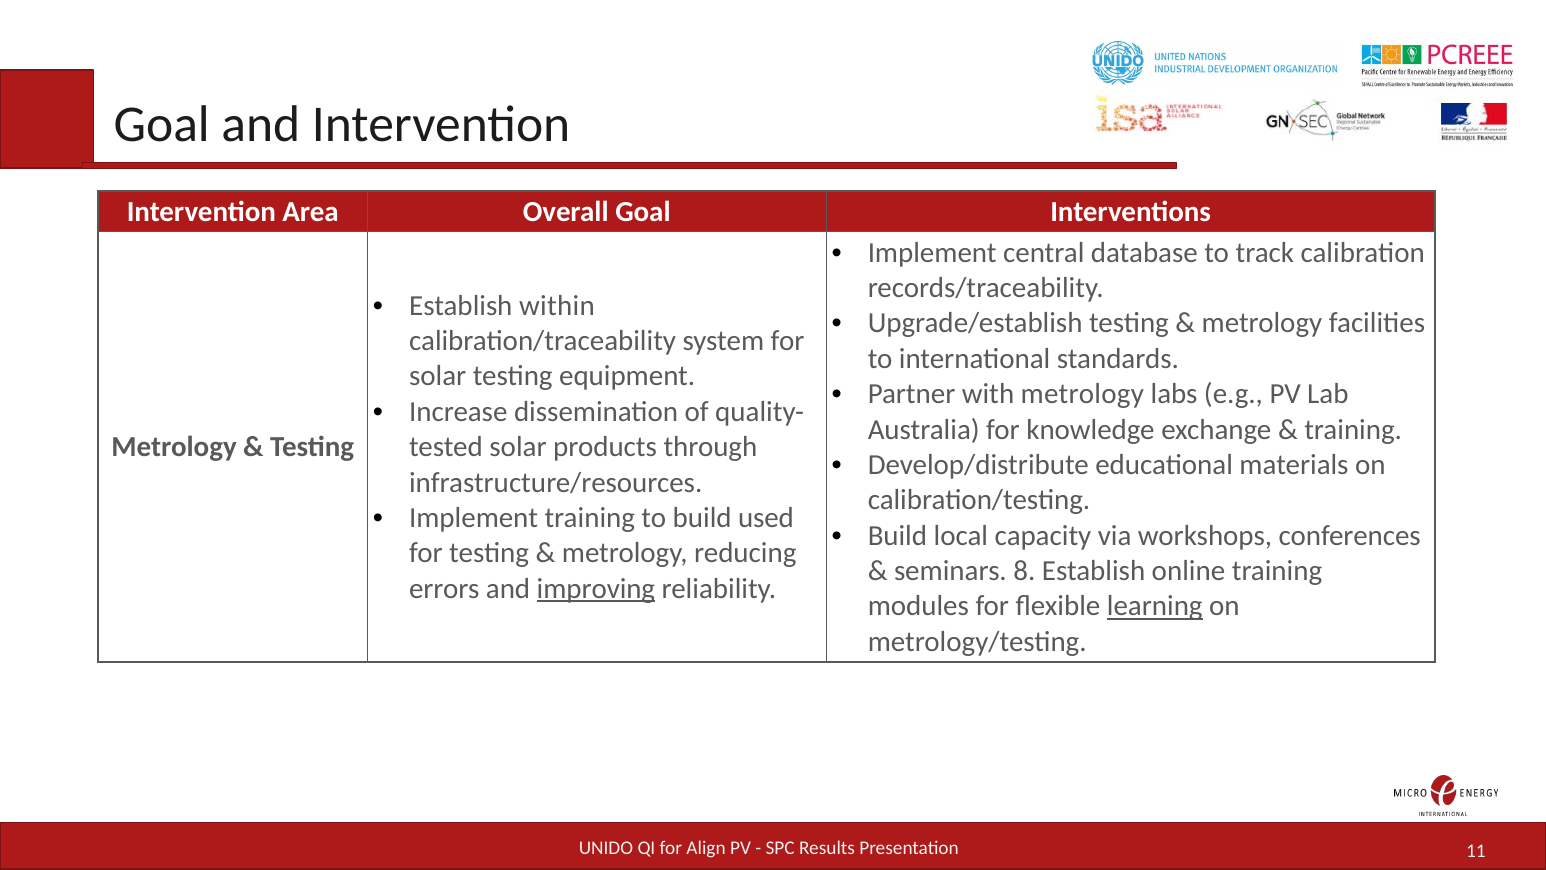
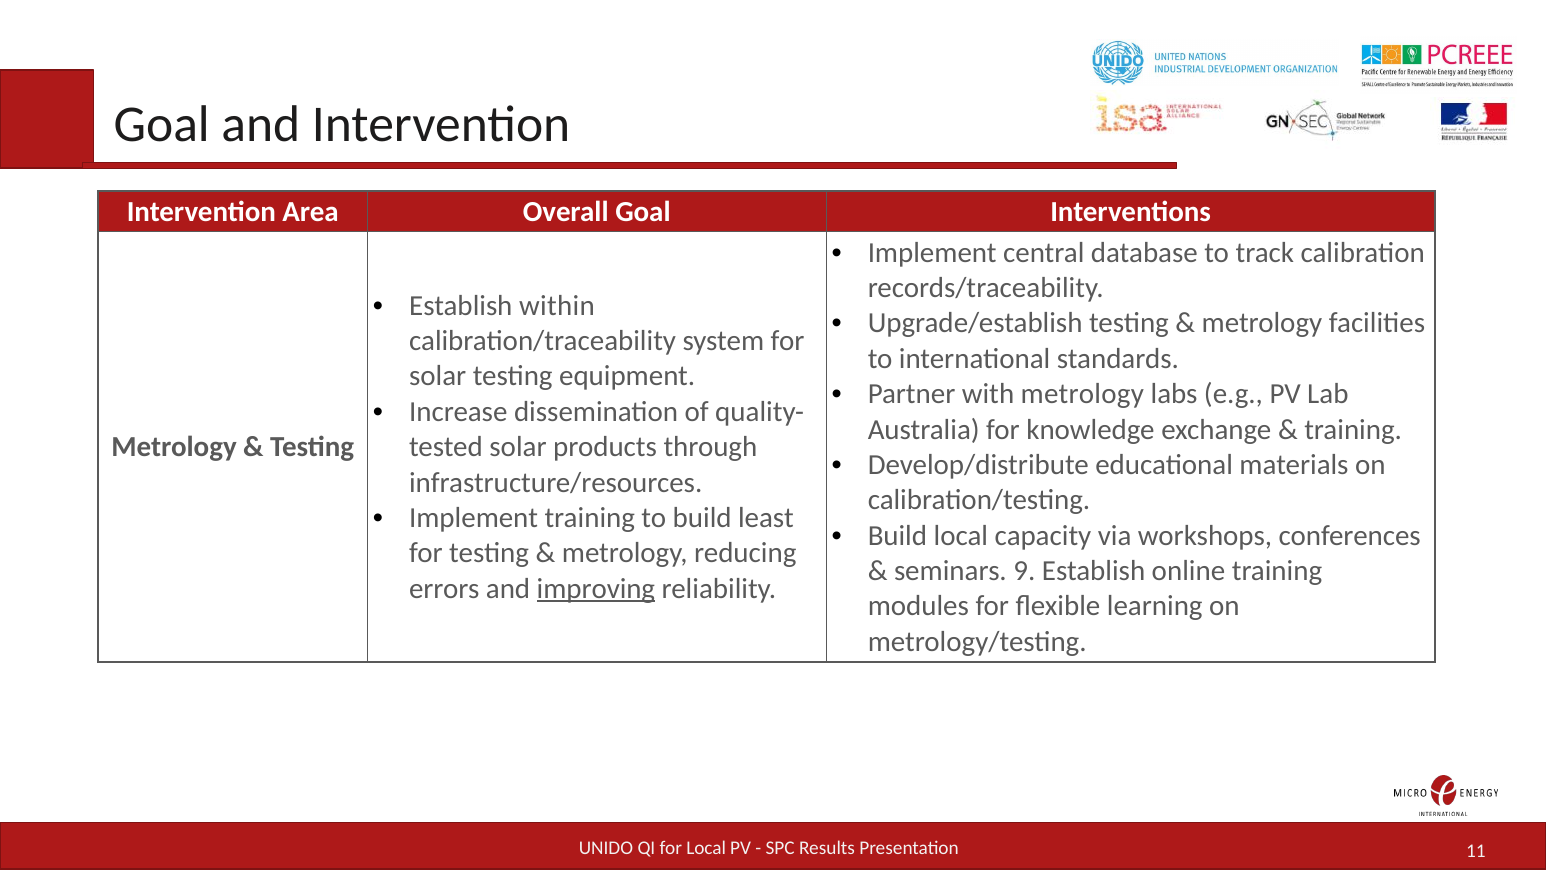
used: used -> least
8: 8 -> 9
learning underline: present -> none
for Align: Align -> Local
